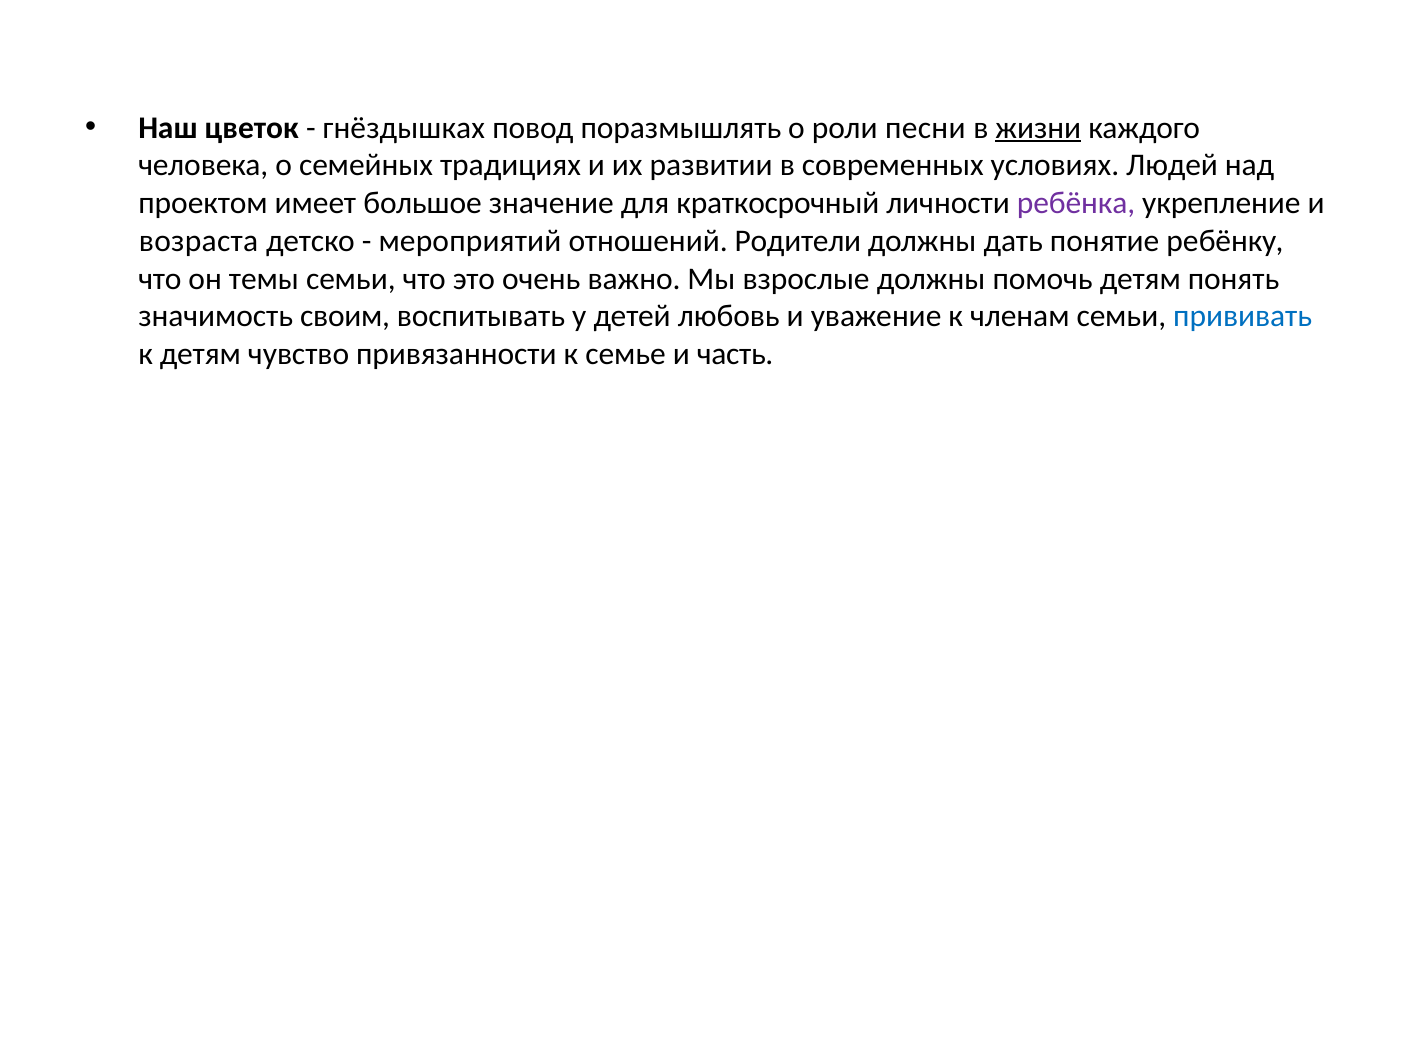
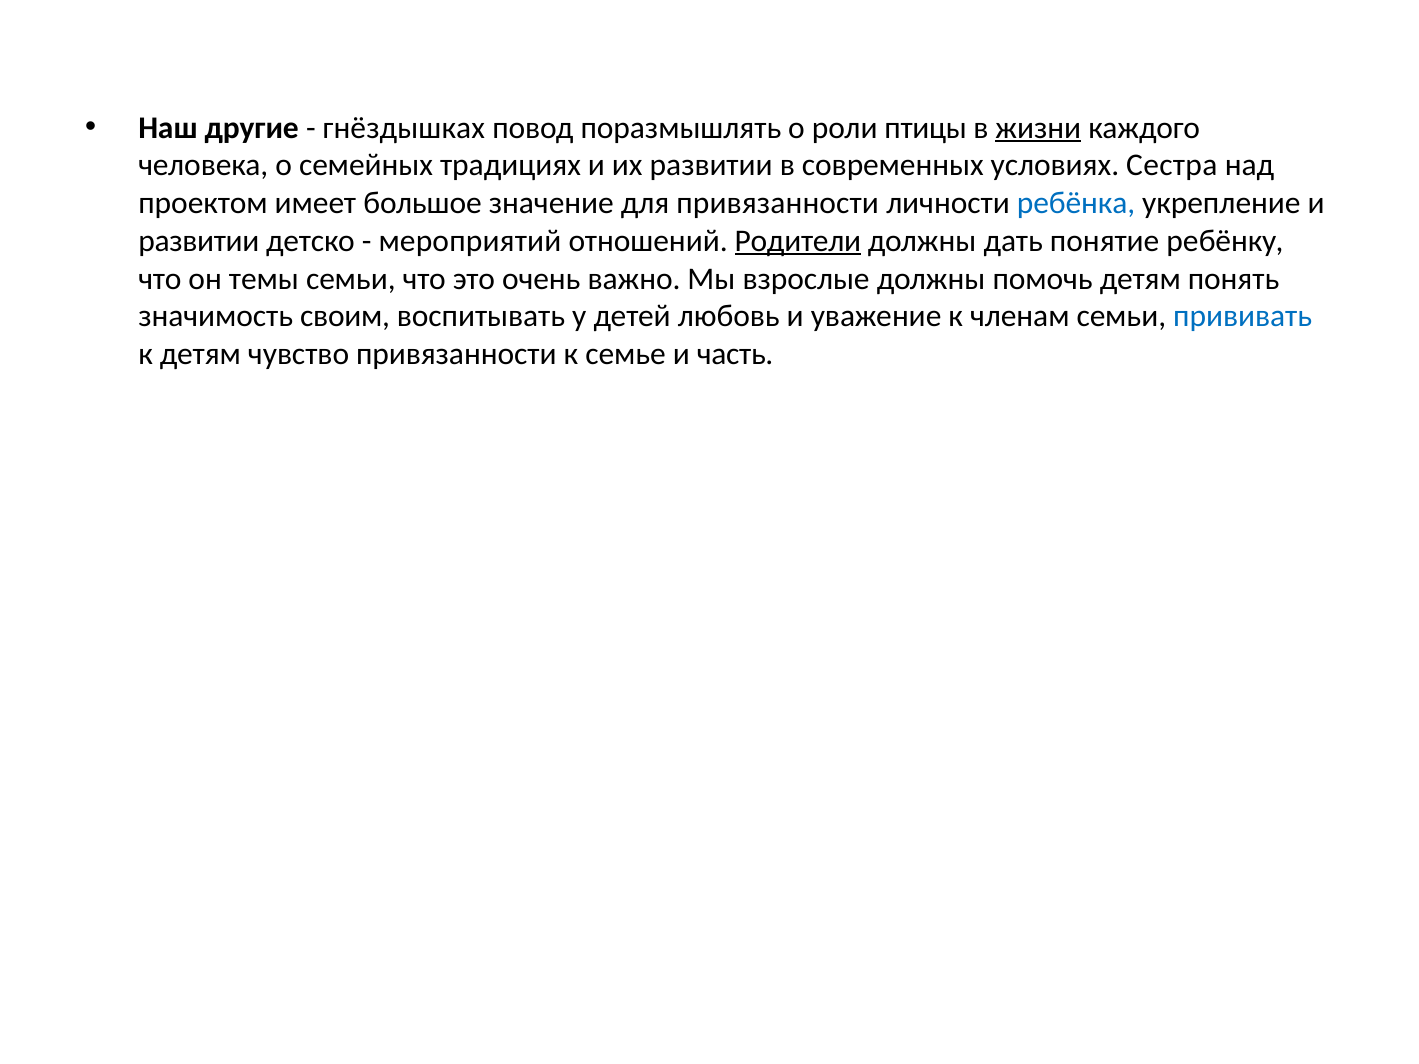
цветок: цветок -> другие
песни: песни -> птицы
Людей: Людей -> Сестра
для краткосрочный: краткосрочный -> привязанности
ребёнка colour: purple -> blue
возраста at (199, 241): возраста -> развитии
Родители underline: none -> present
